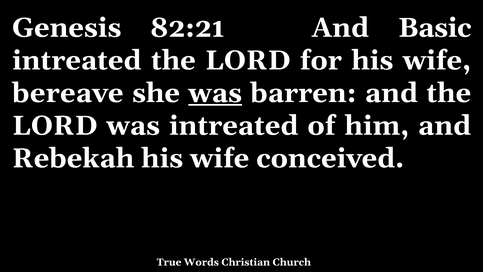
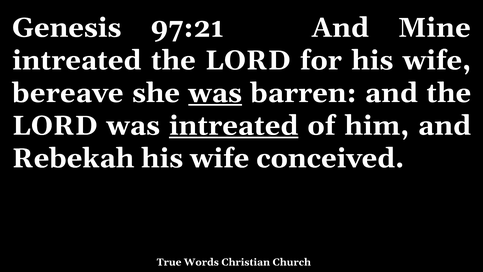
82:21: 82:21 -> 97:21
Basic: Basic -> Mine
intreated at (234, 126) underline: none -> present
